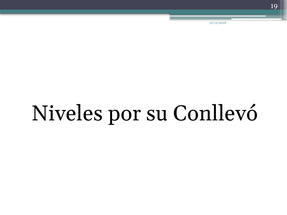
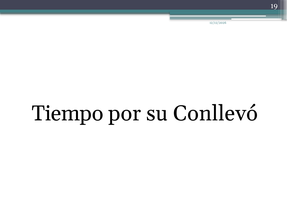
Niveles: Niveles -> Tiempo
